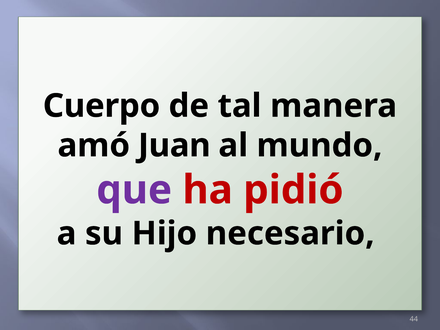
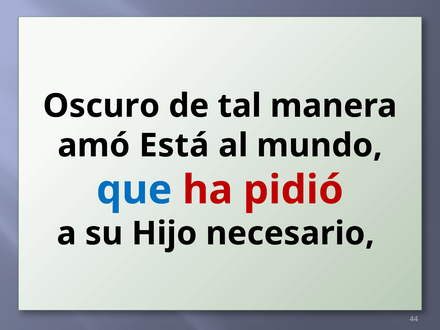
Cuerpo: Cuerpo -> Oscuro
Juan: Juan -> Está
que colour: purple -> blue
